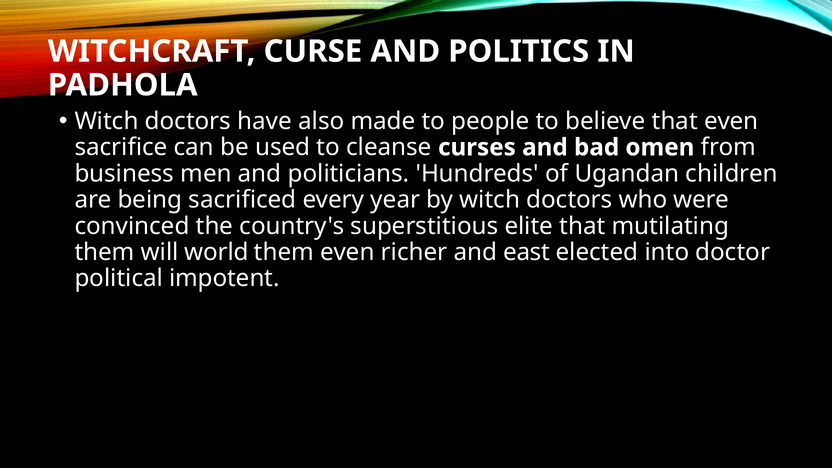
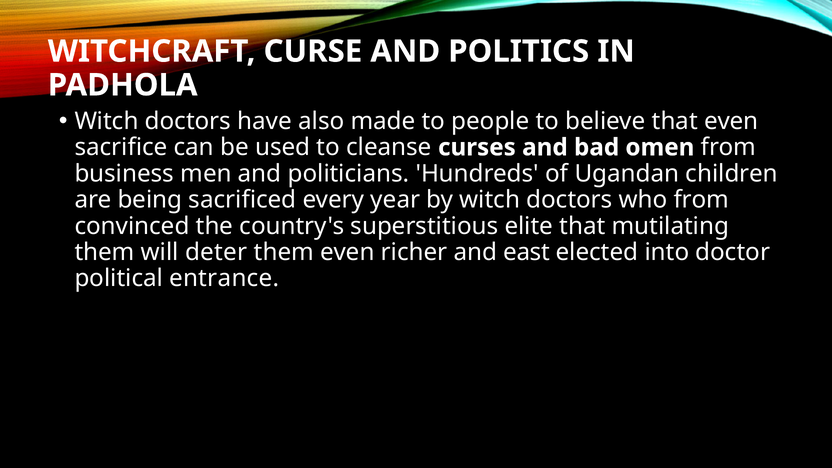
who were: were -> from
world: world -> deter
impotent: impotent -> entrance
